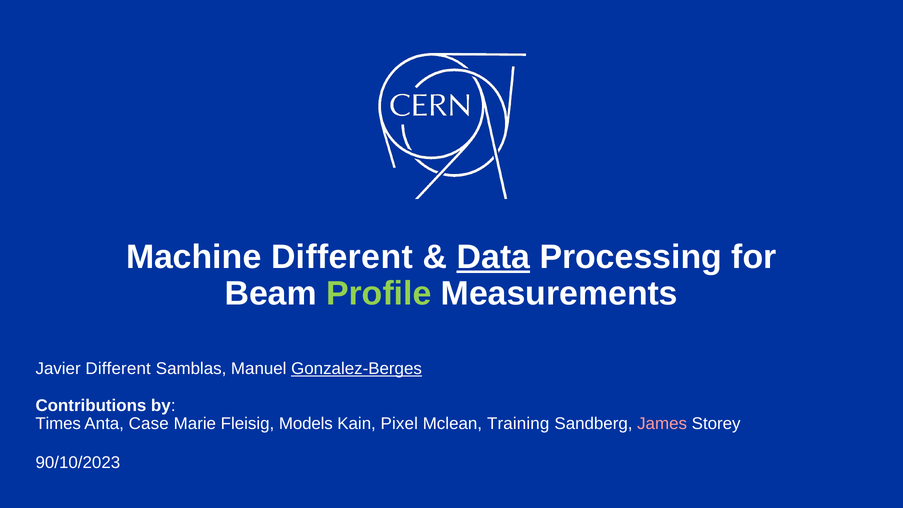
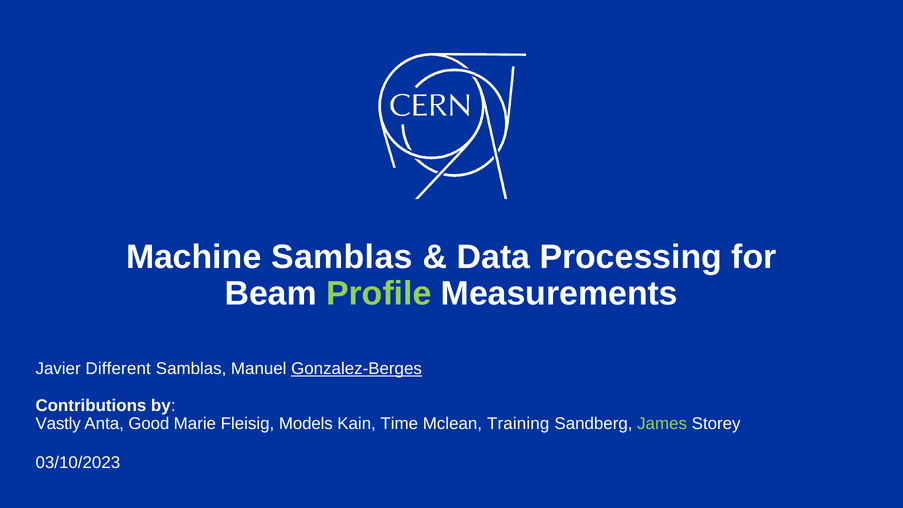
Machine Different: Different -> Samblas
Data underline: present -> none
Times: Times -> Vastly
Case: Case -> Good
Pixel: Pixel -> Time
James colour: pink -> light green
90/10/2023: 90/10/2023 -> 03/10/2023
